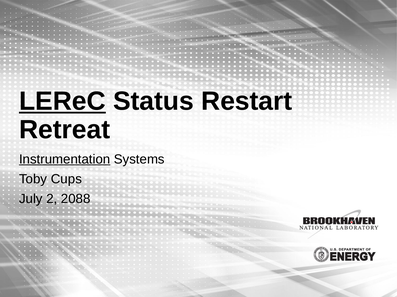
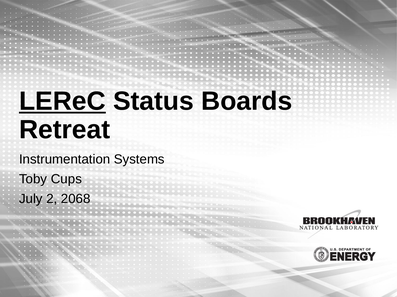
Restart: Restart -> Boards
Instrumentation underline: present -> none
2088: 2088 -> 2068
